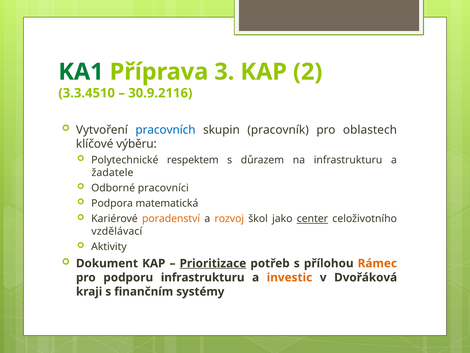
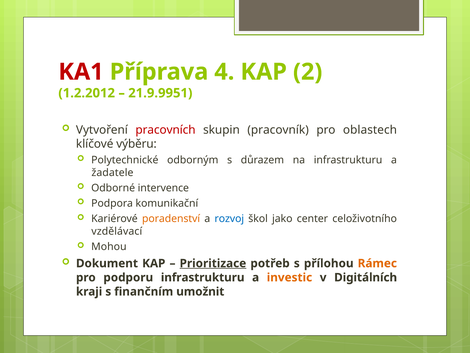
KA1 colour: green -> red
3: 3 -> 4
3.3.4510: 3.3.4510 -> 1.2.2012
30.9.2116: 30.9.2116 -> 21.9.9951
pracovních colour: blue -> red
respektem: respektem -> odborným
pracovníci: pracovníci -> intervence
matematická: matematická -> komunikační
rozvoj colour: orange -> blue
center underline: present -> none
Aktivity: Aktivity -> Mohou
Dvořáková: Dvořáková -> Digitálních
systémy: systémy -> umožnit
